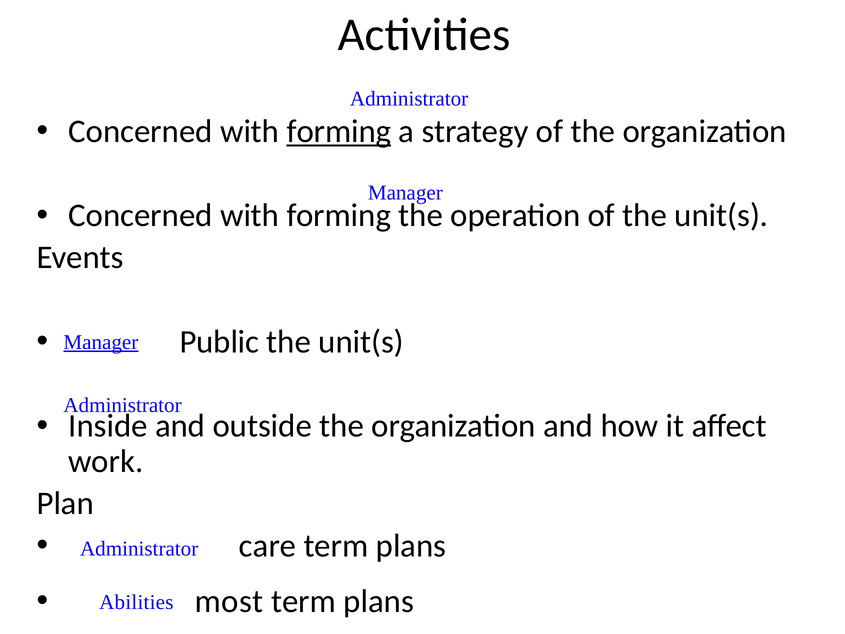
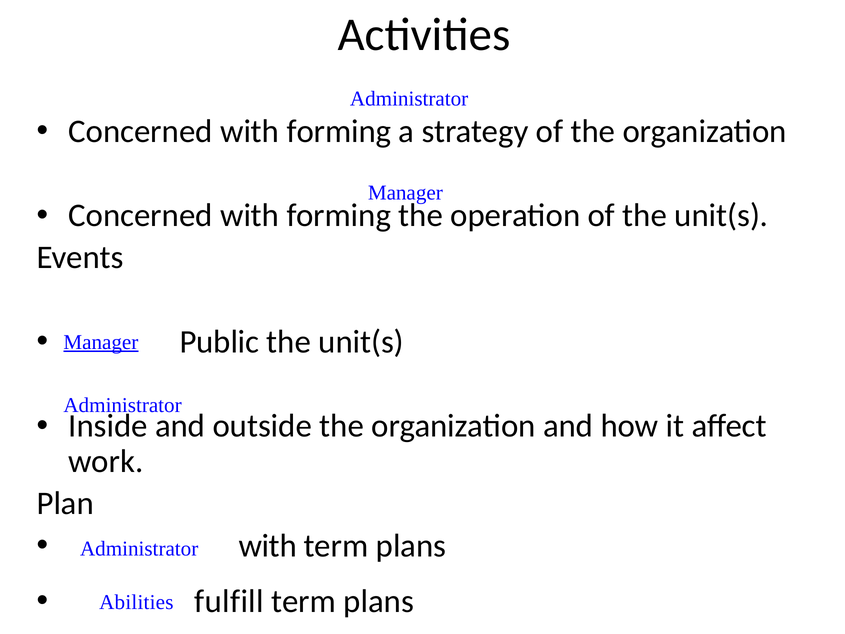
forming at (339, 131) underline: present -> none
care at (268, 545): care -> with
most: most -> fulfill
